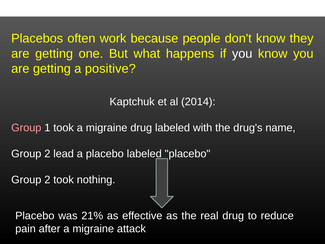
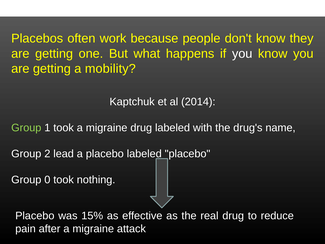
positive: positive -> mobility
Group at (26, 128) colour: pink -> light green
2 at (47, 180): 2 -> 0
21%: 21% -> 15%
